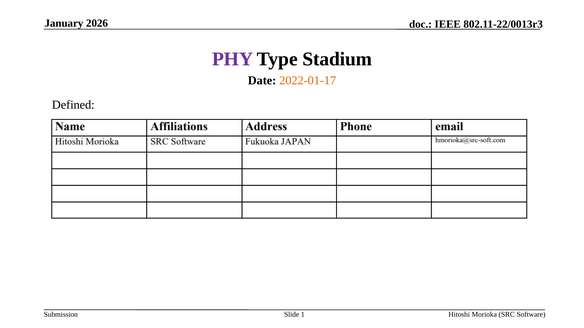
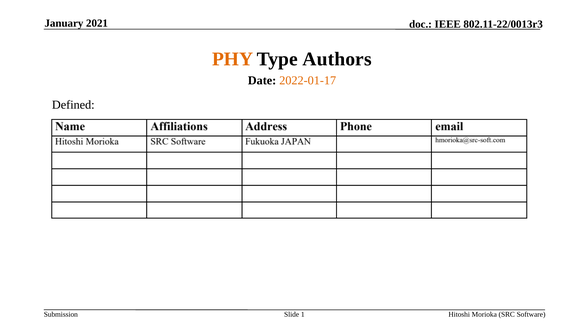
2026: 2026 -> 2021
PHY colour: purple -> orange
Stadium: Stadium -> Authors
